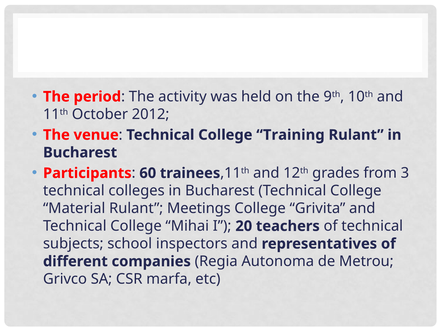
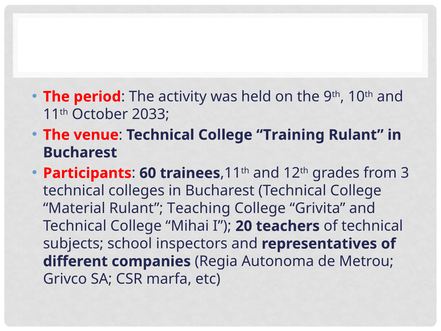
2012: 2012 -> 2033
Meetings: Meetings -> Teaching
